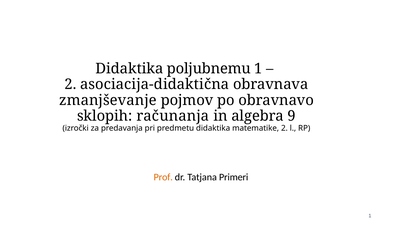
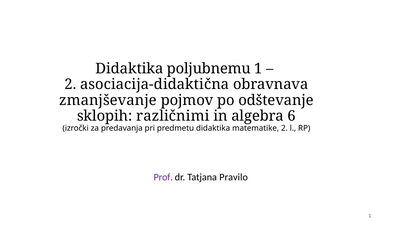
obravnavo: obravnavo -> odštevanje
računanja: računanja -> različnimi
9: 9 -> 6
Prof colour: orange -> purple
Primeri: Primeri -> Pravilo
